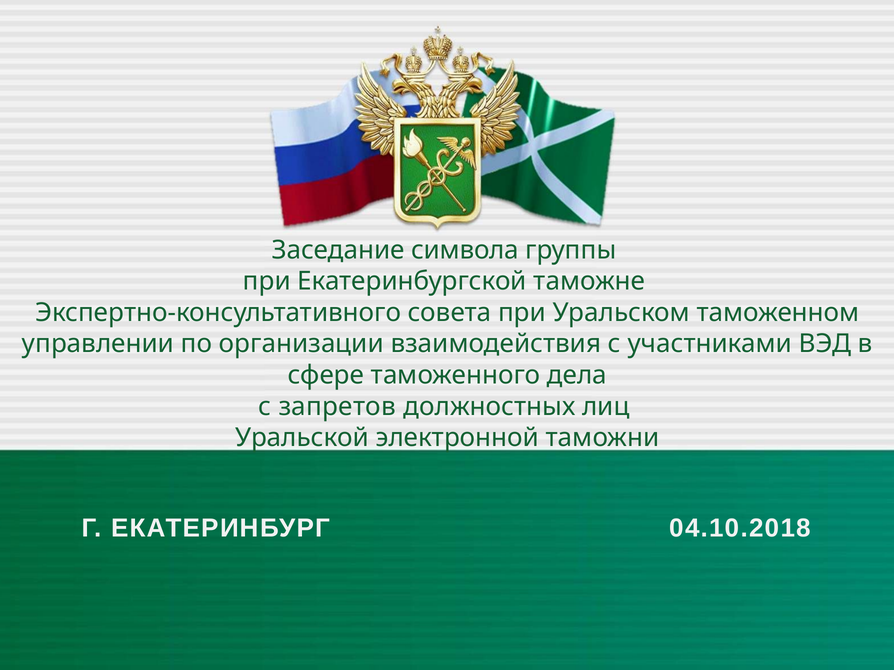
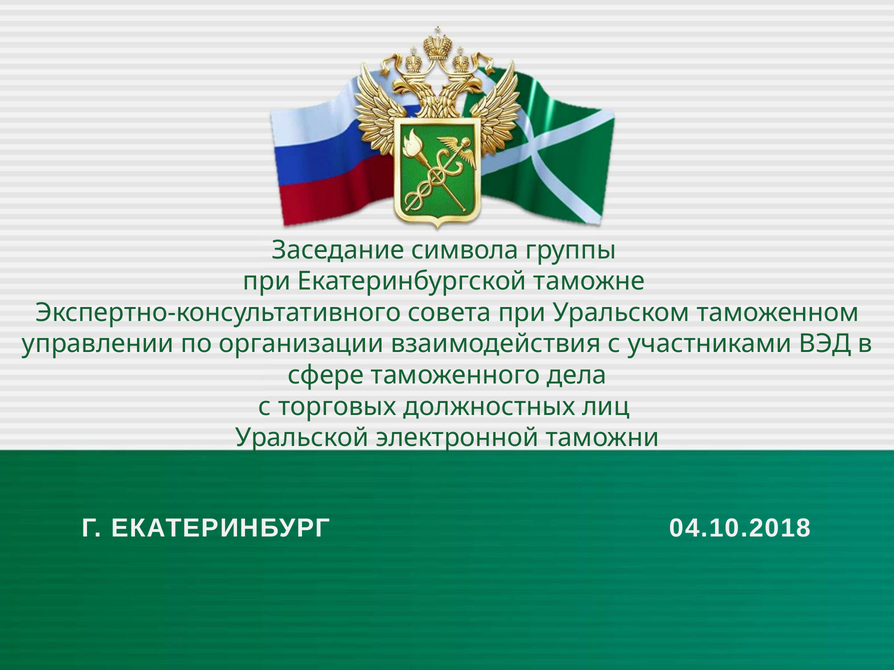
запретов: запретов -> торговых
